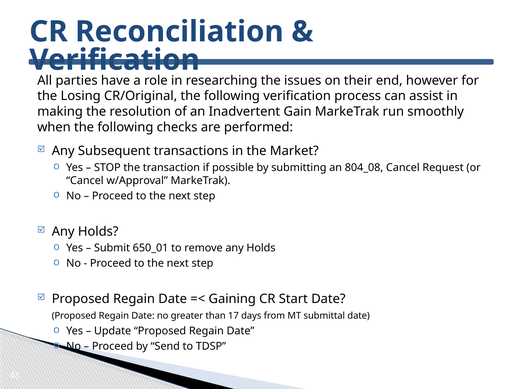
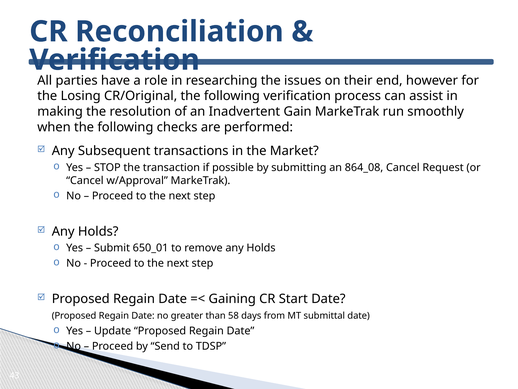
804_08: 804_08 -> 864_08
17: 17 -> 58
